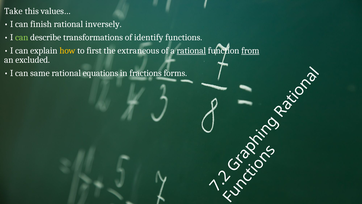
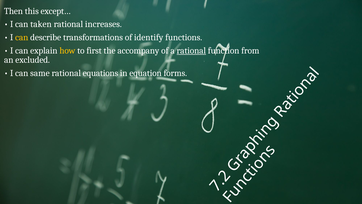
Take: Take -> Then
values…: values… -> except…
finish: finish -> taken
inversely: inversely -> increases
can at (22, 37) colour: light green -> yellow
extraneous: extraneous -> accompany
from underline: present -> none
fractions: fractions -> equation
